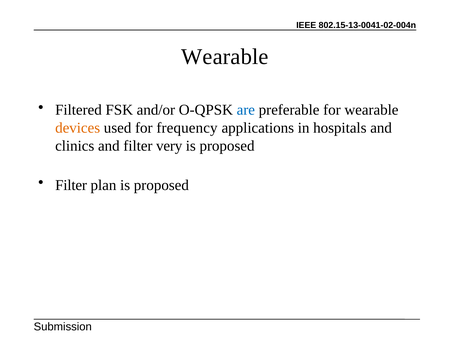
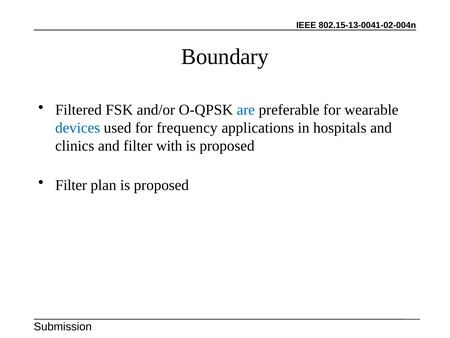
Wearable at (225, 57): Wearable -> Boundary
devices colour: orange -> blue
very: very -> with
